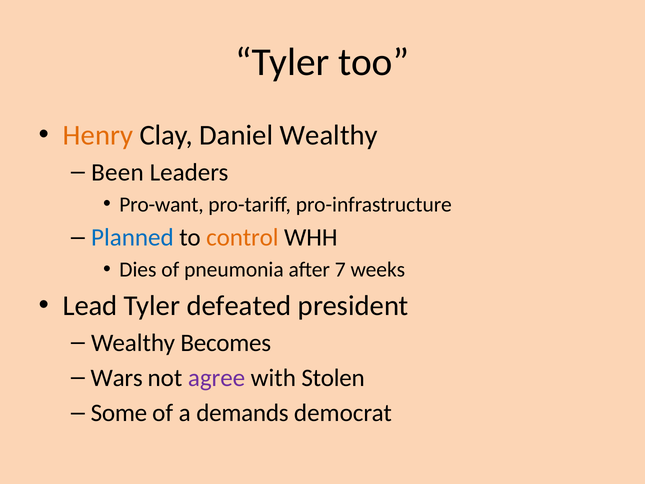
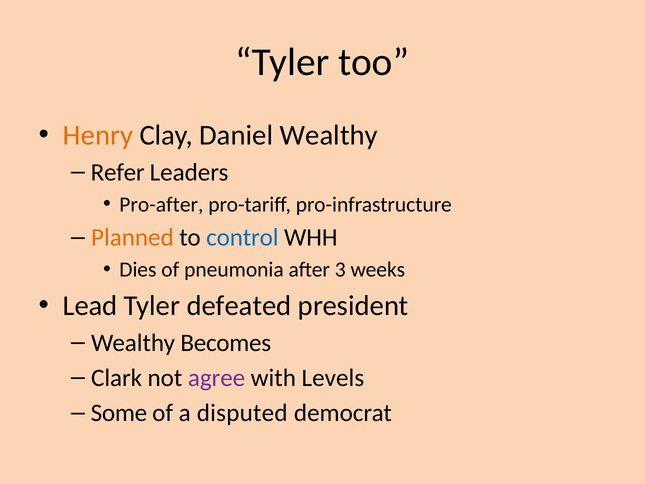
Been: Been -> Refer
Pro-want: Pro-want -> Pro-after
Planned colour: blue -> orange
control colour: orange -> blue
7: 7 -> 3
Wars: Wars -> Clark
Stolen: Stolen -> Levels
demands: demands -> disputed
